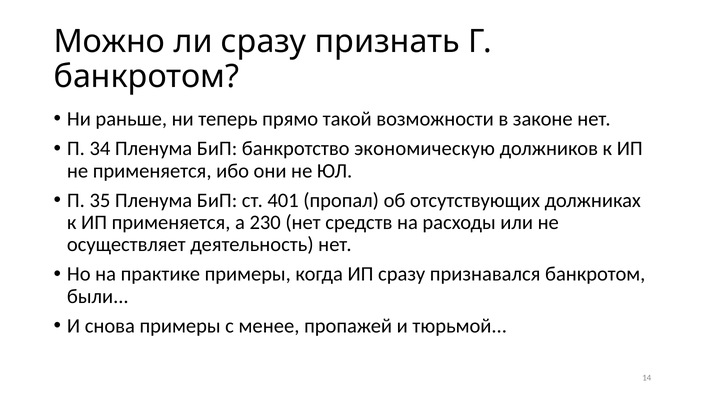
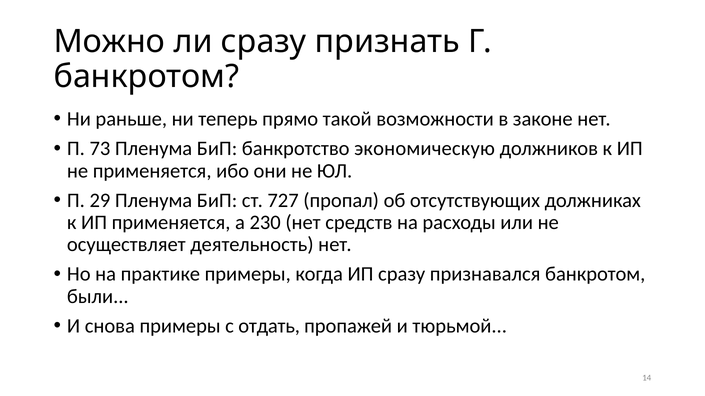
34: 34 -> 73
35: 35 -> 29
401: 401 -> 727
менее: менее -> отдать
